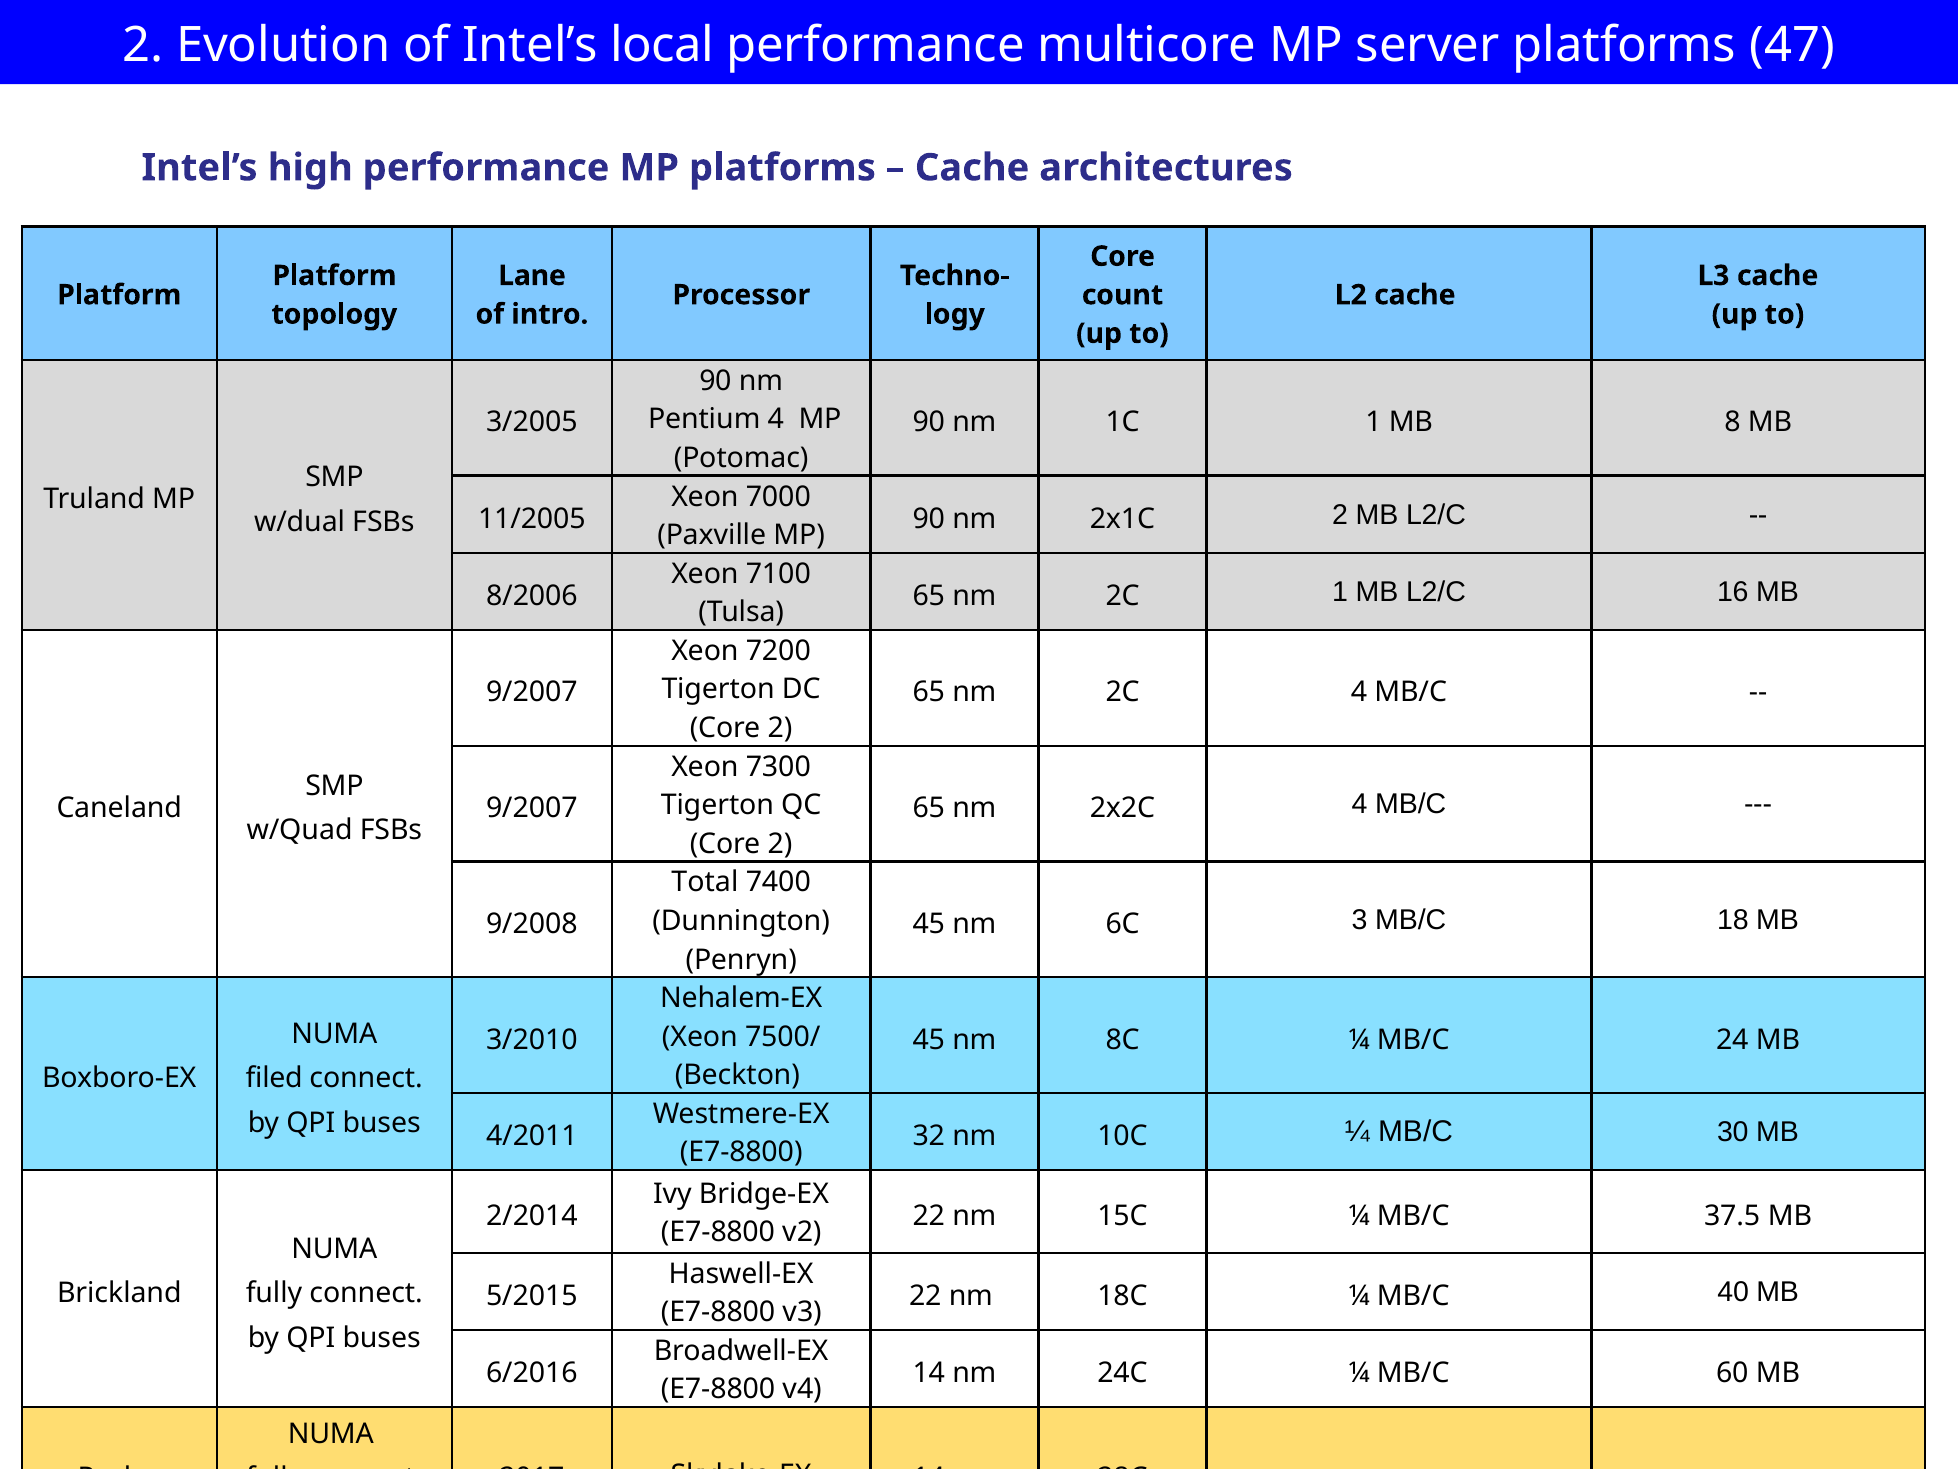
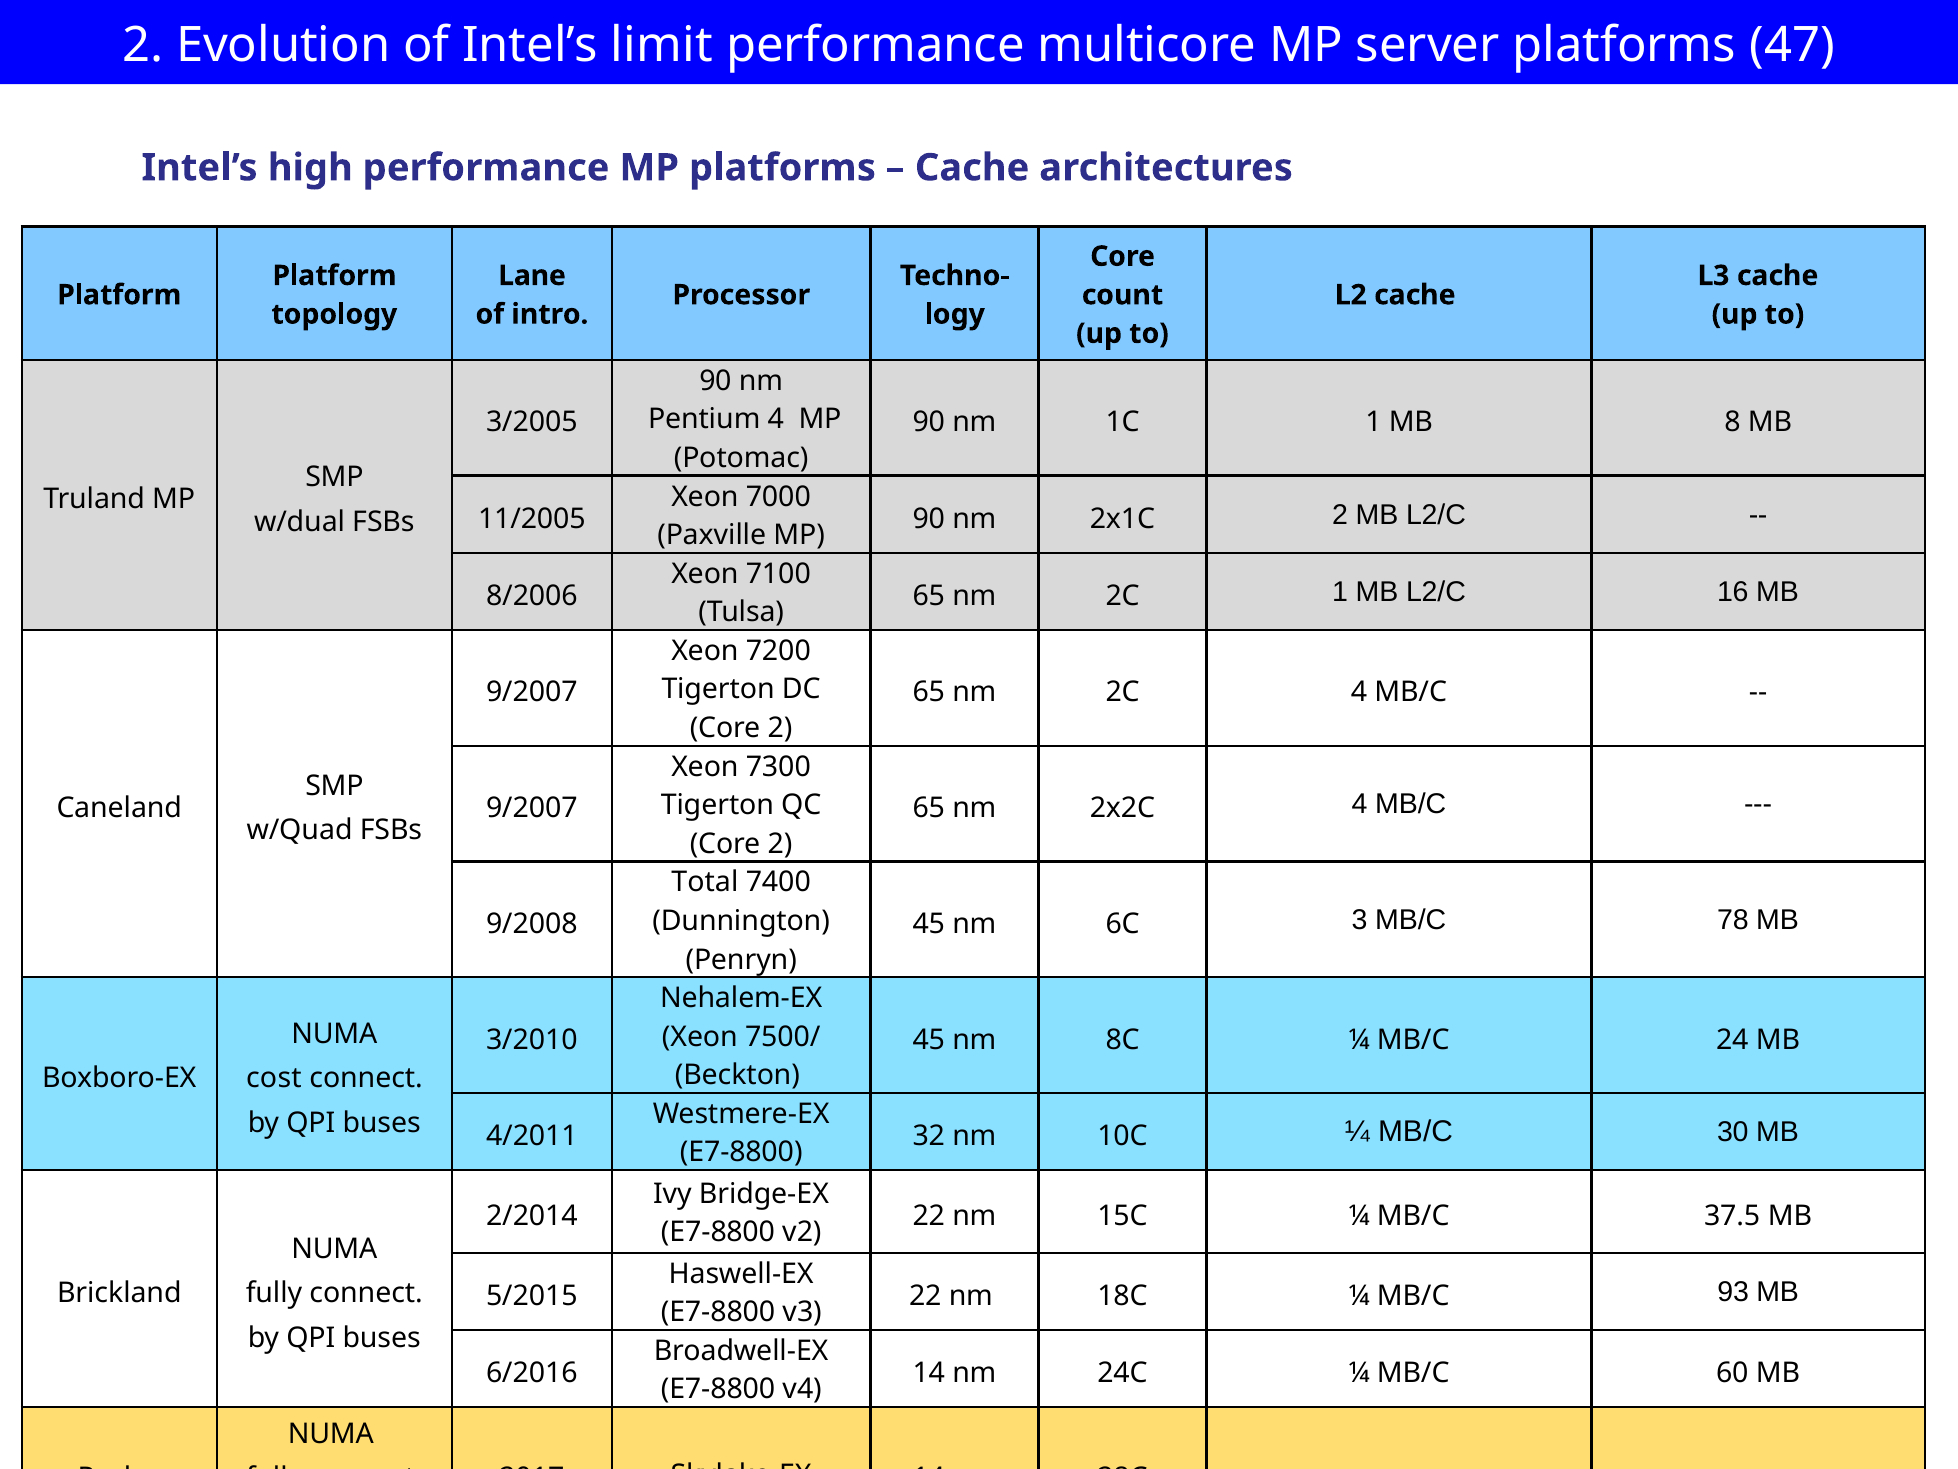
local: local -> limit
18: 18 -> 78
filed: filed -> cost
40: 40 -> 93
